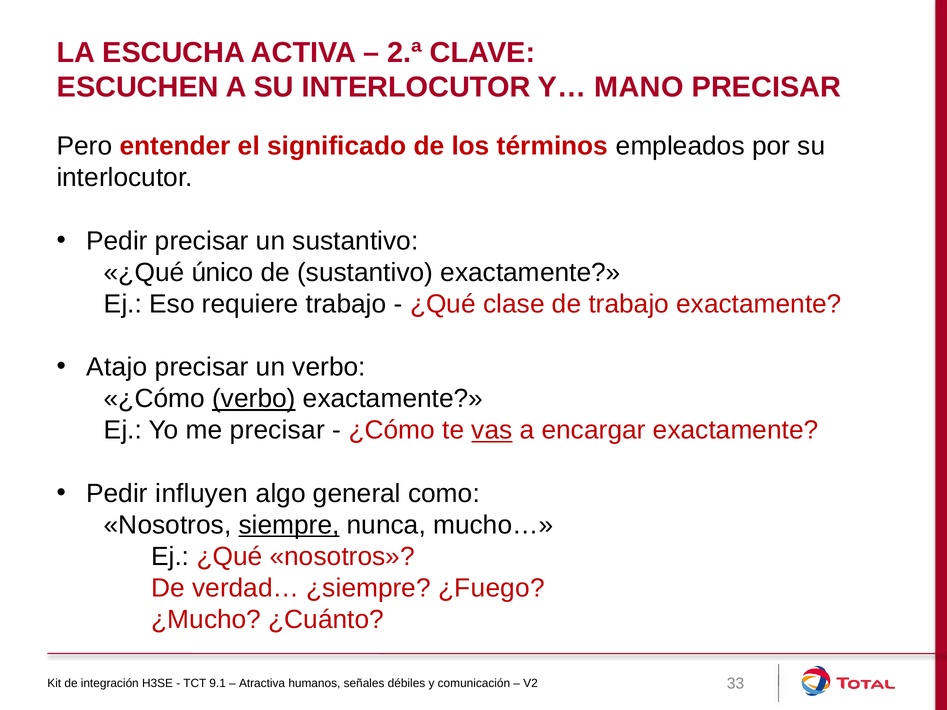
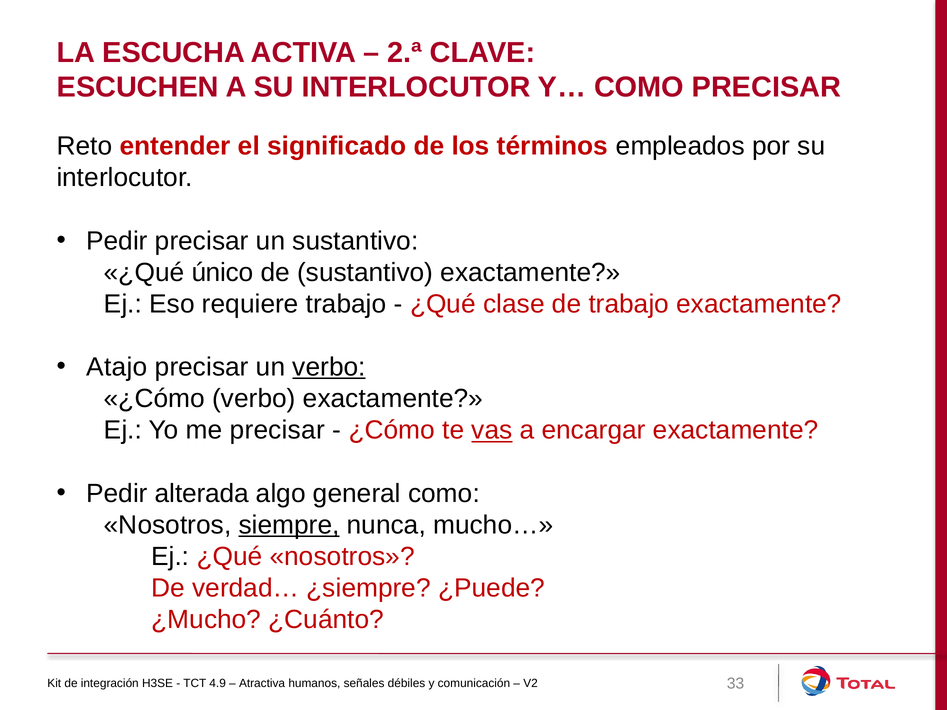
Y… MANO: MANO -> COMO
Pero: Pero -> Reto
verbo at (329, 367) underline: none -> present
verbo at (254, 399) underline: present -> none
influyen: influyen -> alterada
¿Fuego: ¿Fuego -> ¿Puede
9.1: 9.1 -> 4.9
